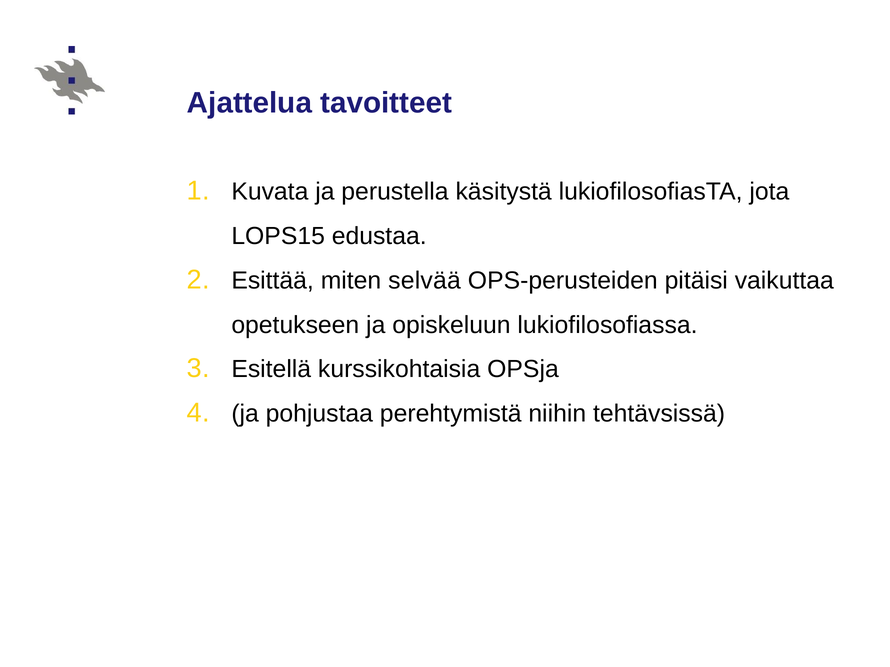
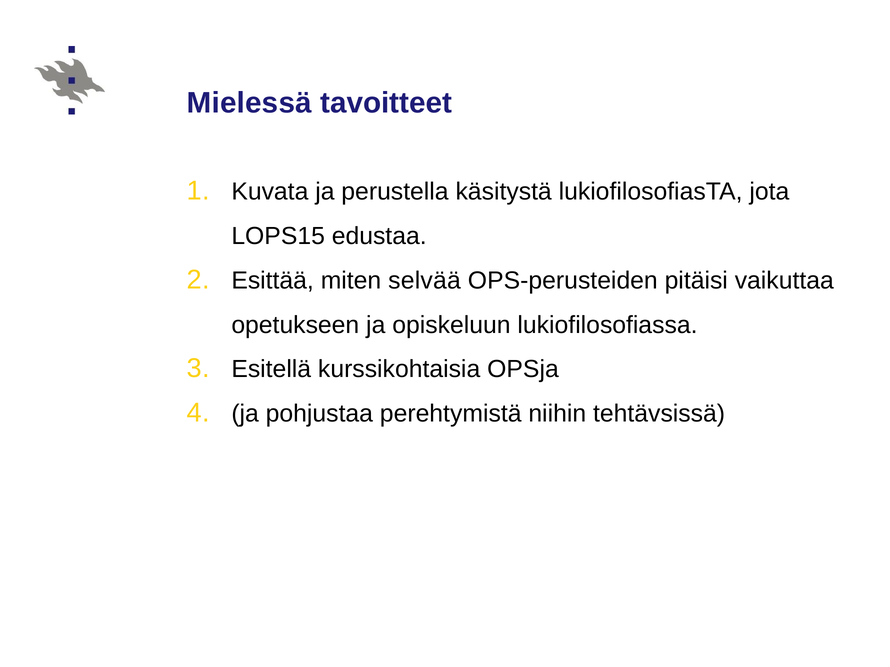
Ajattelua: Ajattelua -> Mielessä
